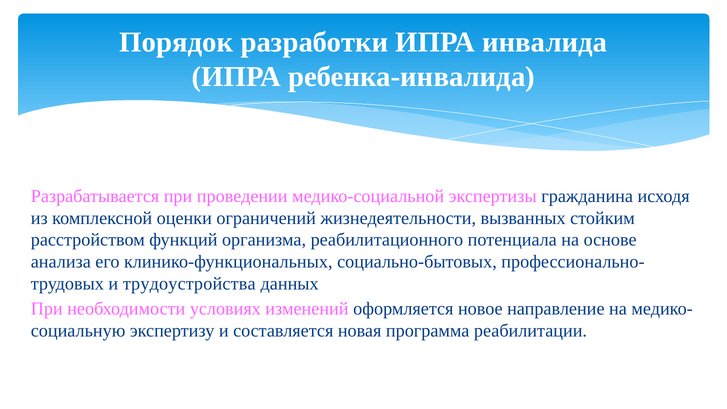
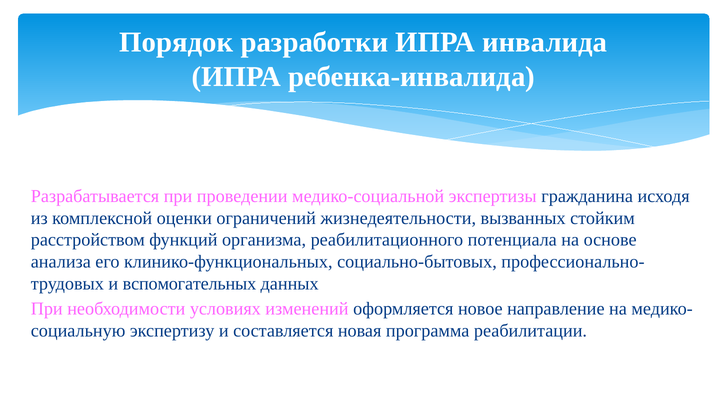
трудоустройства: трудоустройства -> вспомогательных
